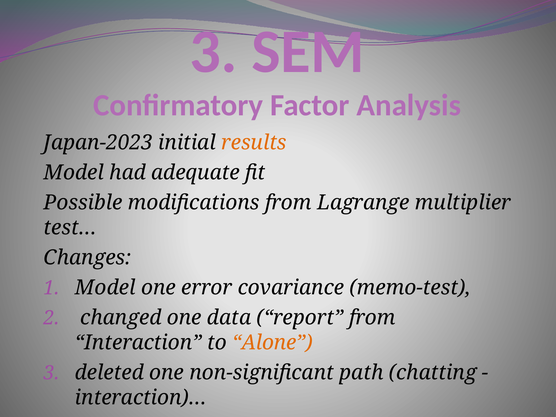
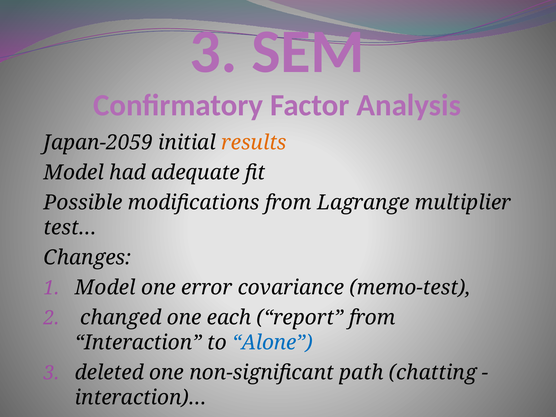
Japan-2023: Japan-2023 -> Japan-2059
data: data -> each
Alone colour: orange -> blue
